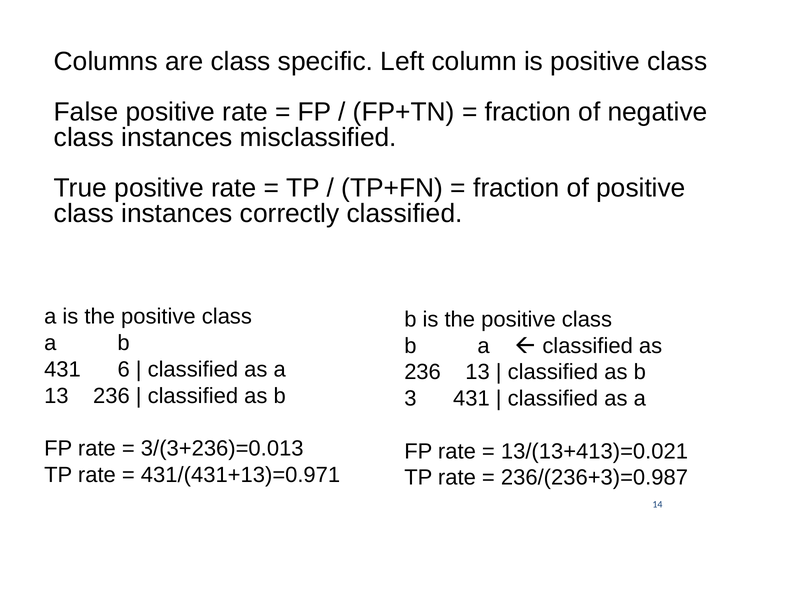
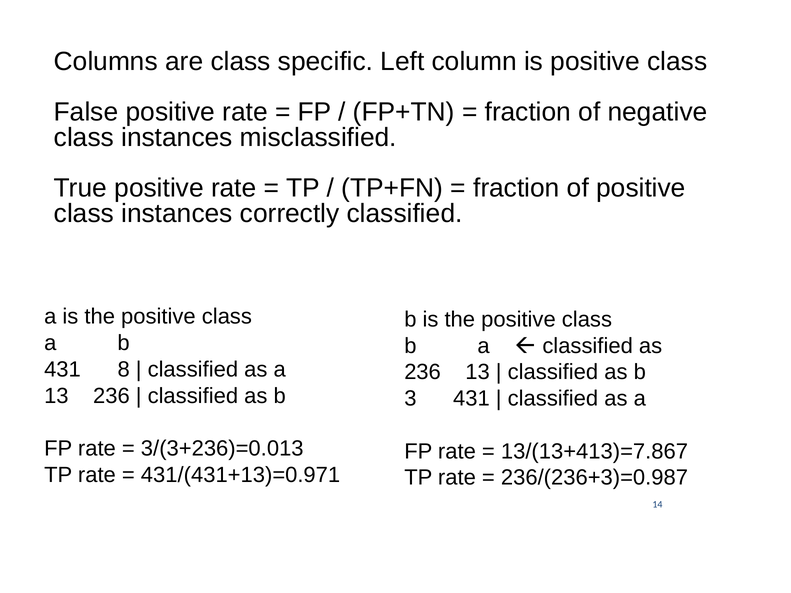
6: 6 -> 8
13/(13+413)=0.021: 13/(13+413)=0.021 -> 13/(13+413)=7.867
